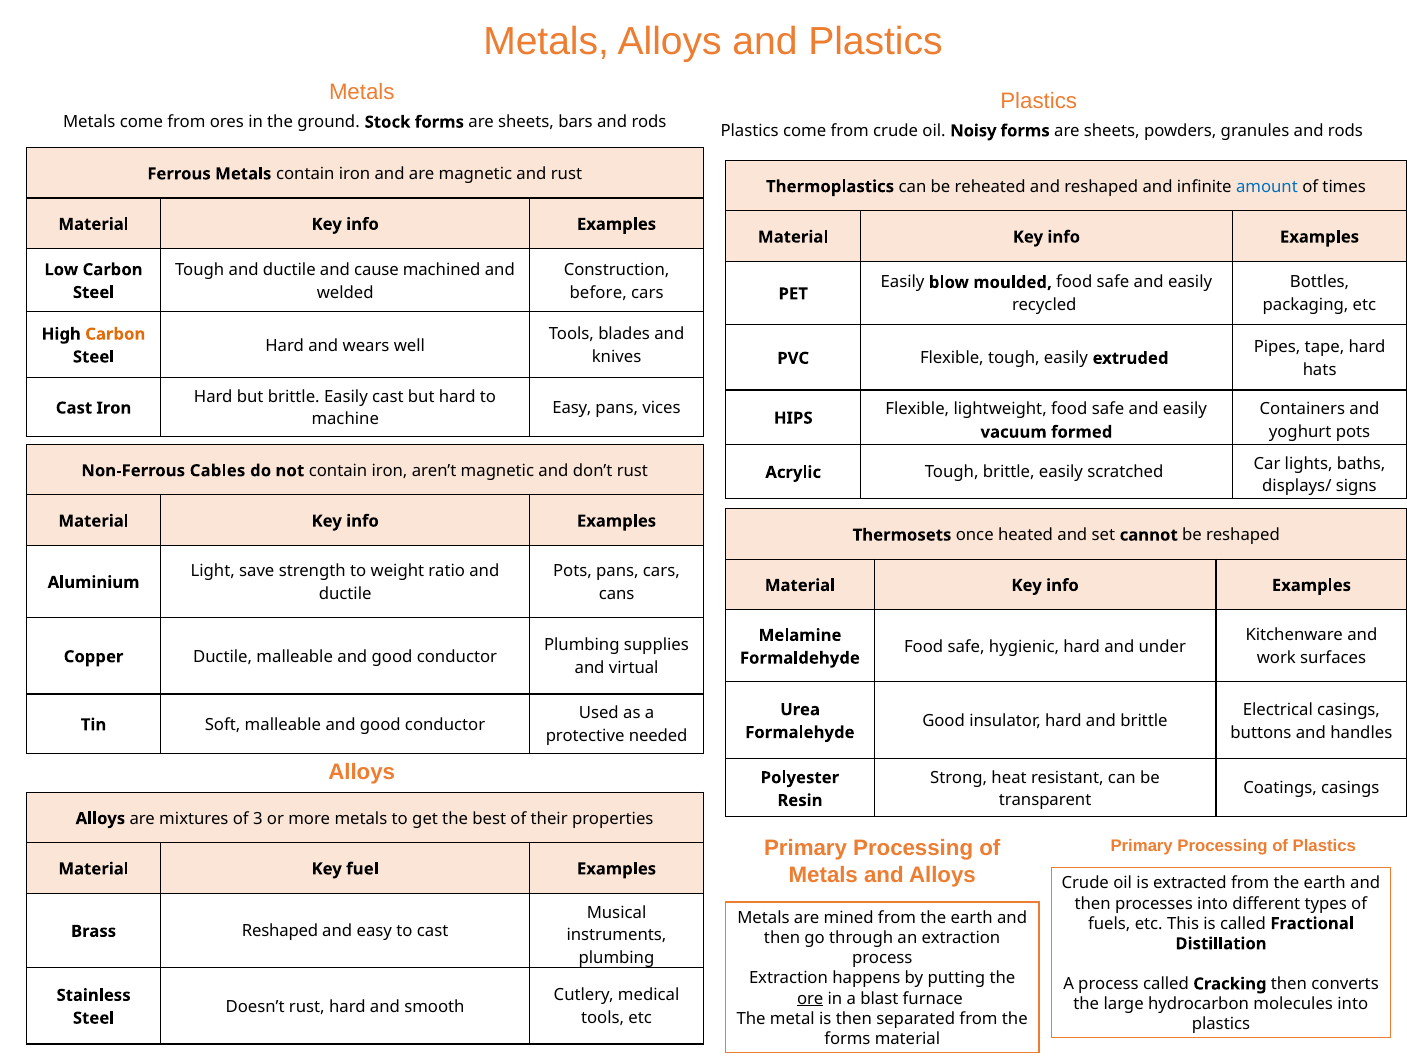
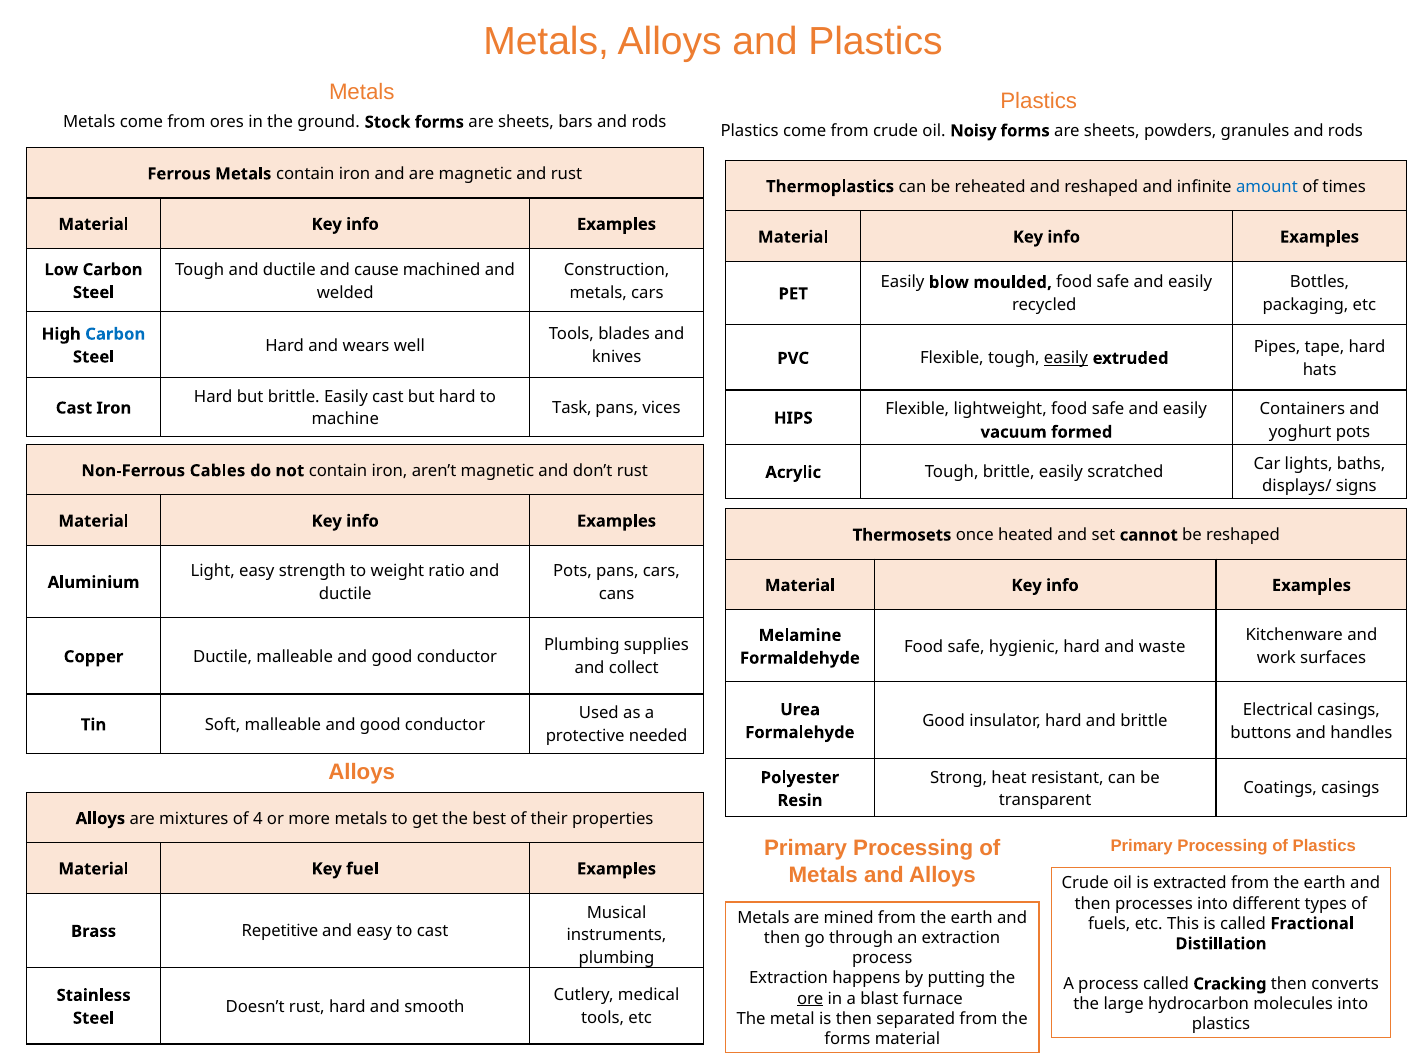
before at (598, 292): before -> metals
Carbon at (115, 334) colour: orange -> blue
easily at (1066, 358) underline: none -> present
Easy at (572, 408): Easy -> Task
Light save: save -> easy
under: under -> waste
virtual: virtual -> collect
3: 3 -> 4
Brass Reshaped: Reshaped -> Repetitive
